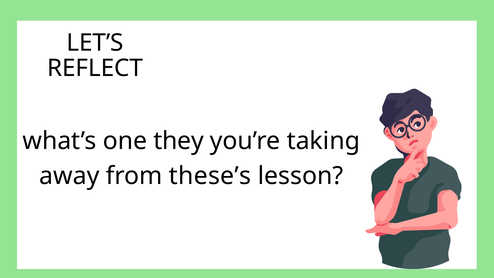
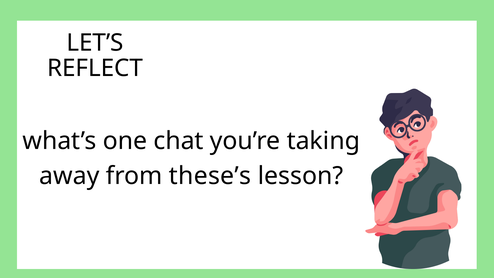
they: they -> chat
